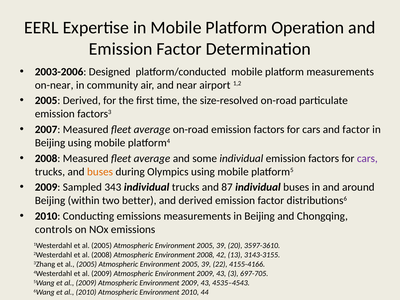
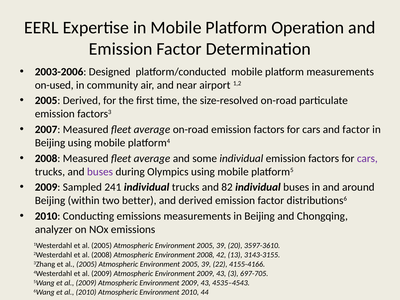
on-near: on-near -> on-used
buses at (100, 172) colour: orange -> purple
343: 343 -> 241
87: 87 -> 82
controls: controls -> analyzer
